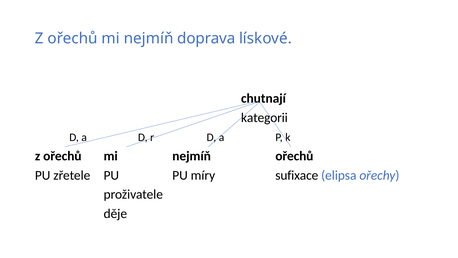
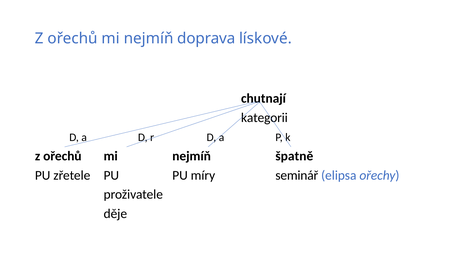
nejmíň ořechů: ořechů -> špatně
sufixace: sufixace -> seminář
